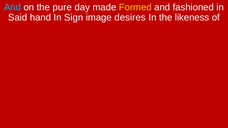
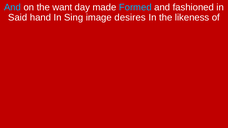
pure: pure -> want
Formed colour: yellow -> light blue
Sign: Sign -> Sing
